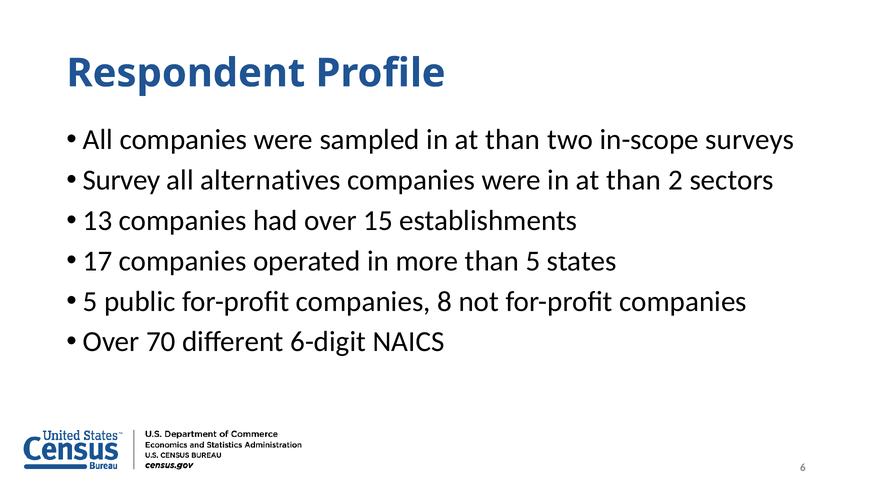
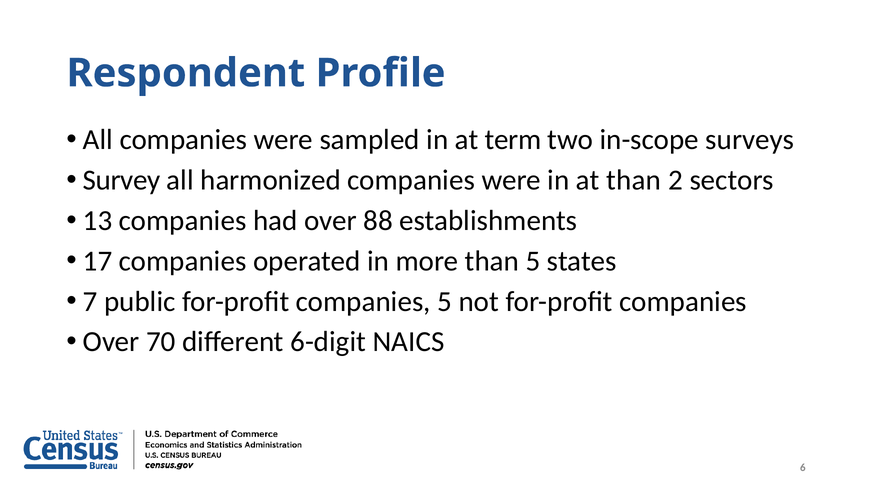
sampled in at than: than -> term
alternatives: alternatives -> harmonized
15: 15 -> 88
5 at (90, 302): 5 -> 7
companies 8: 8 -> 5
